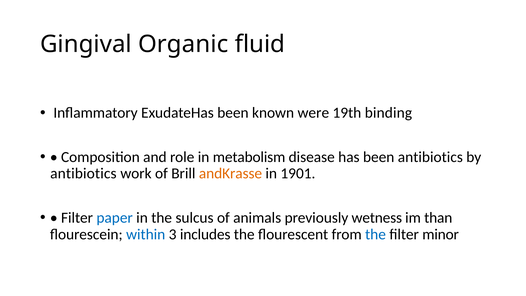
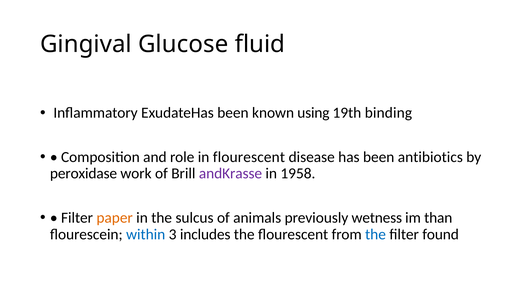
Organic: Organic -> Glucose
were: were -> using
in metabolism: metabolism -> flourescent
antibiotics at (83, 174): antibiotics -> peroxidase
andKrasse colour: orange -> purple
1901: 1901 -> 1958
paper colour: blue -> orange
minor: minor -> found
